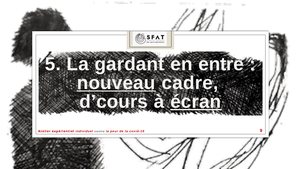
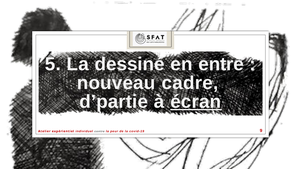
gardant: gardant -> dessiné
nouveau underline: present -> none
d’cours: d’cours -> d’partie
